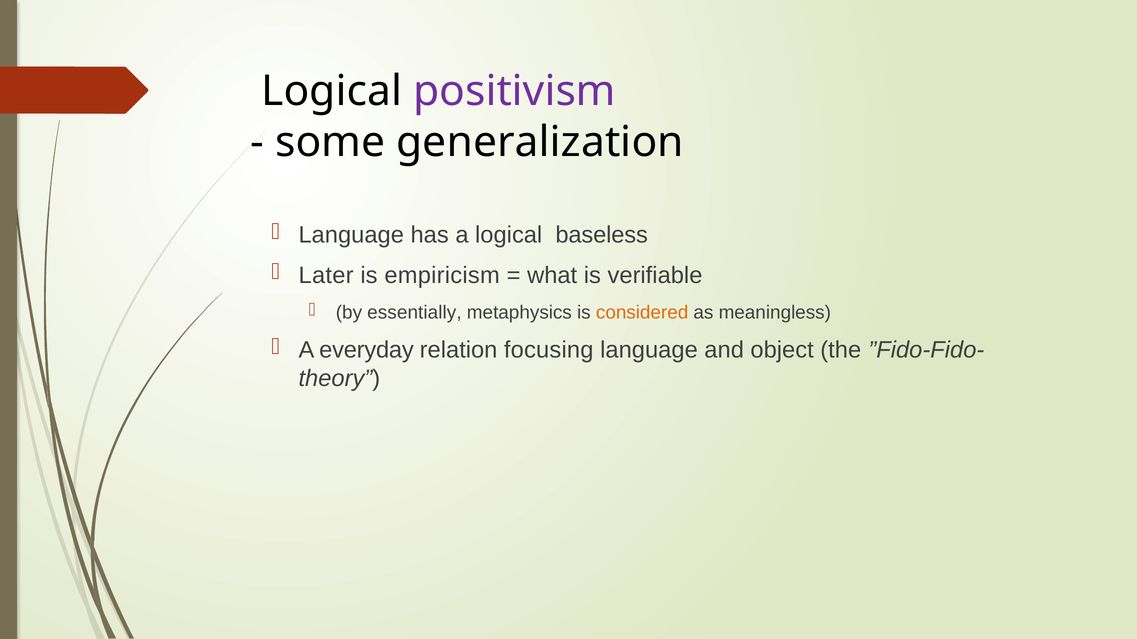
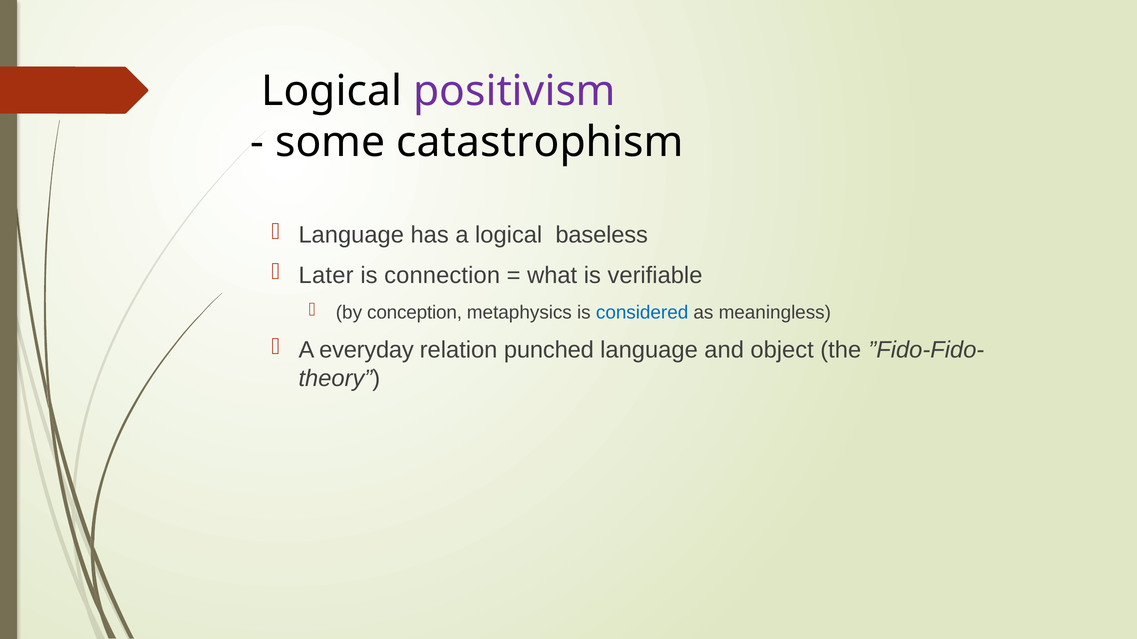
generalization: generalization -> catastrophism
empiricism: empiricism -> connection
essentially: essentially -> conception
considered colour: orange -> blue
focusing: focusing -> punched
